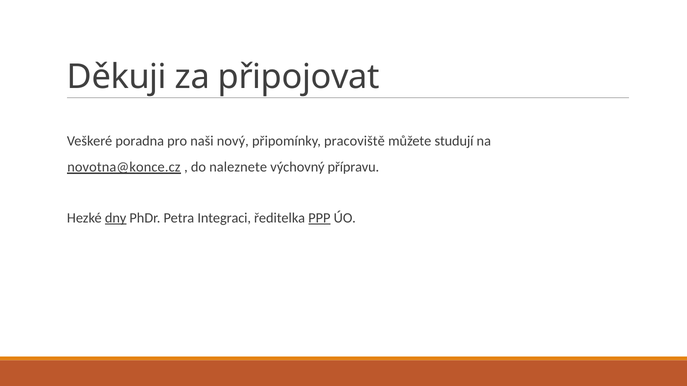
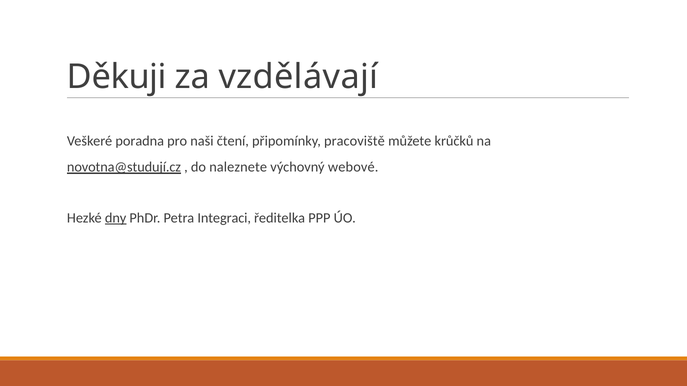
připojovat: připojovat -> vzdělávají
nový: nový -> čtení
studují: studují -> krůčků
novotna@konce.cz: novotna@konce.cz -> novotna@studují.cz
přípravu: přípravu -> webové
PPP underline: present -> none
